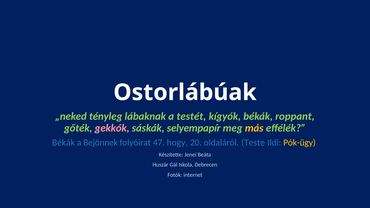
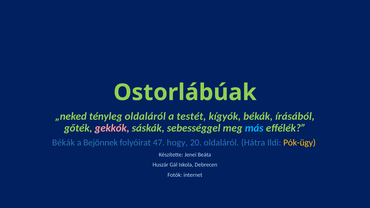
Ostorlábúak colour: white -> light green
tényleg lábaknak: lábaknak -> oldaláról
roppant: roppant -> írásából
selyempapír: selyempapír -> sebességgel
más colour: yellow -> light blue
Teste: Teste -> Hátra
